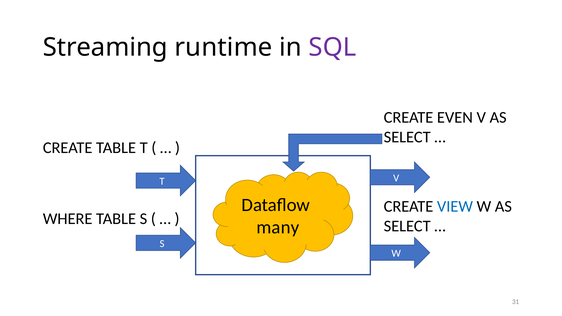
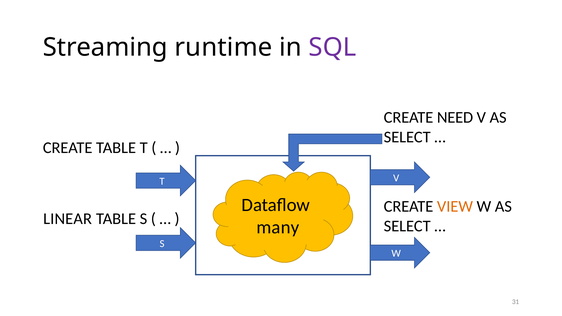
EVEN: EVEN -> NEED
VIEW colour: blue -> orange
WHERE: WHERE -> LINEAR
